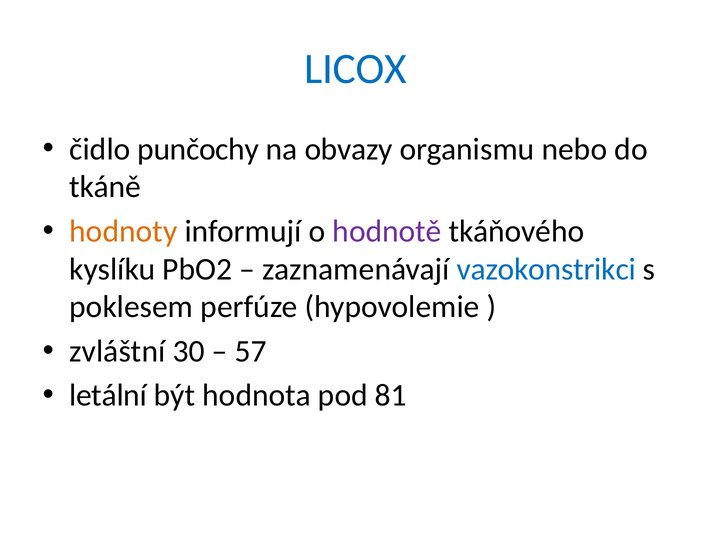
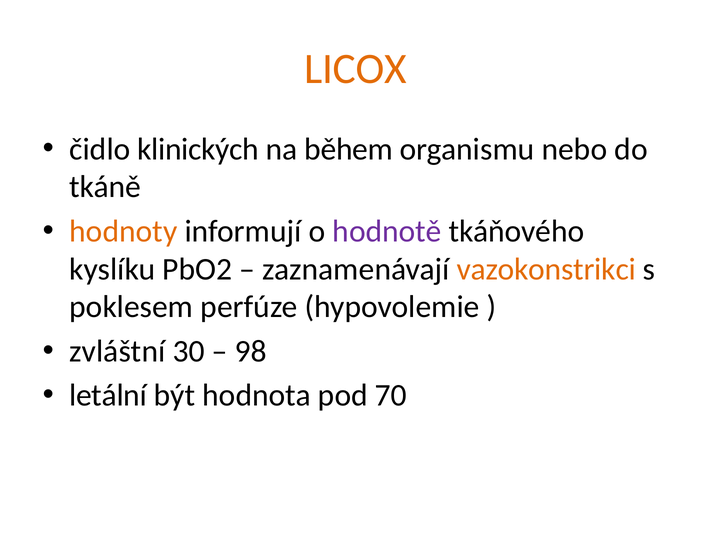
LICOX colour: blue -> orange
punčochy: punčochy -> klinických
obvazy: obvazy -> během
vazokonstrikci colour: blue -> orange
57: 57 -> 98
81: 81 -> 70
